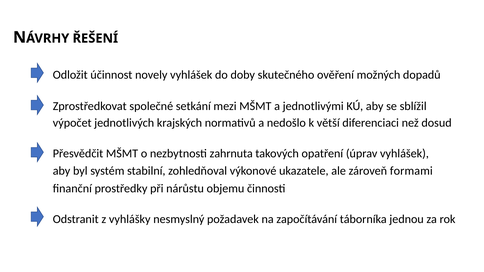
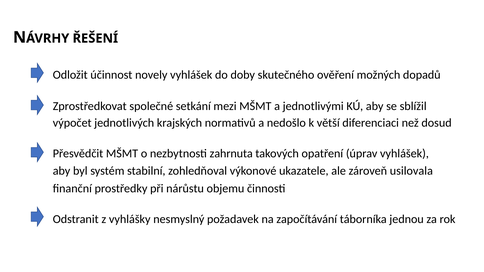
formami: formami -> usilovala
